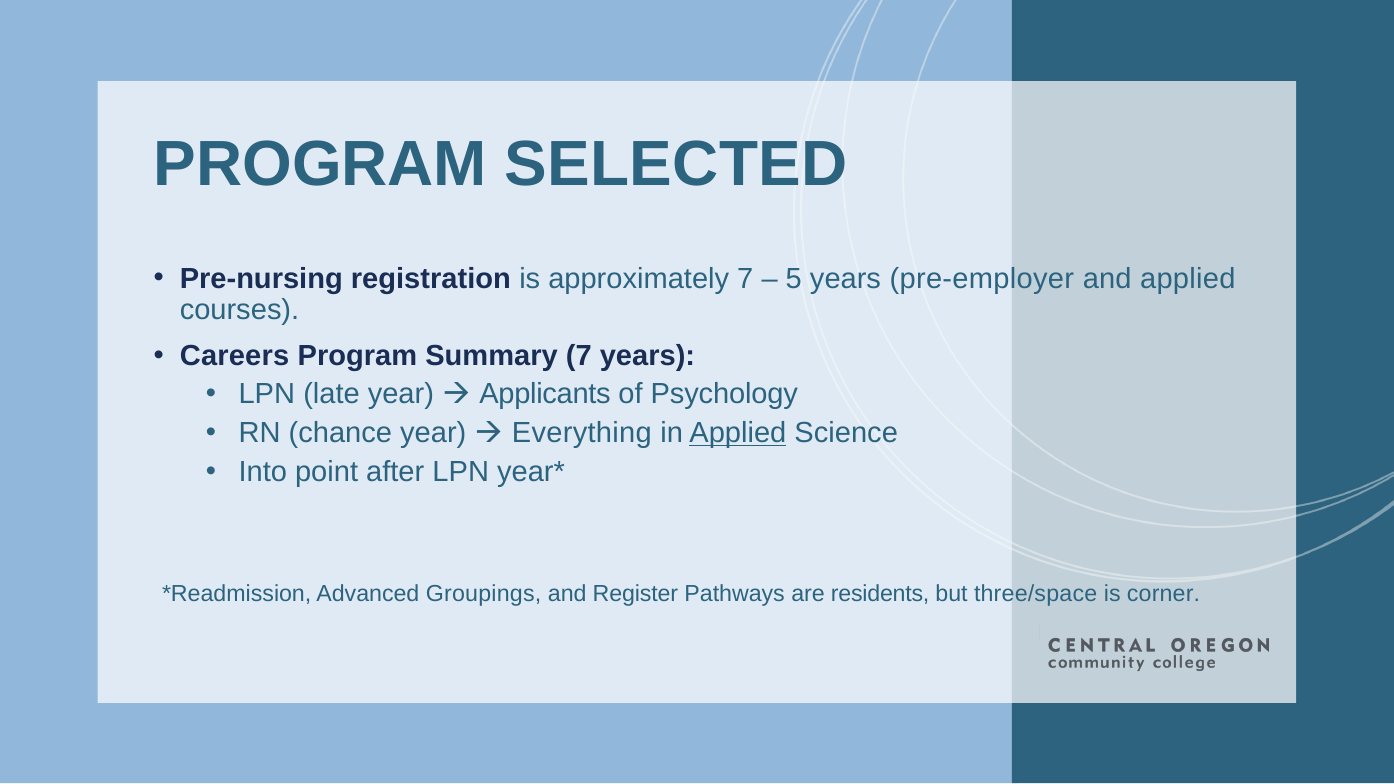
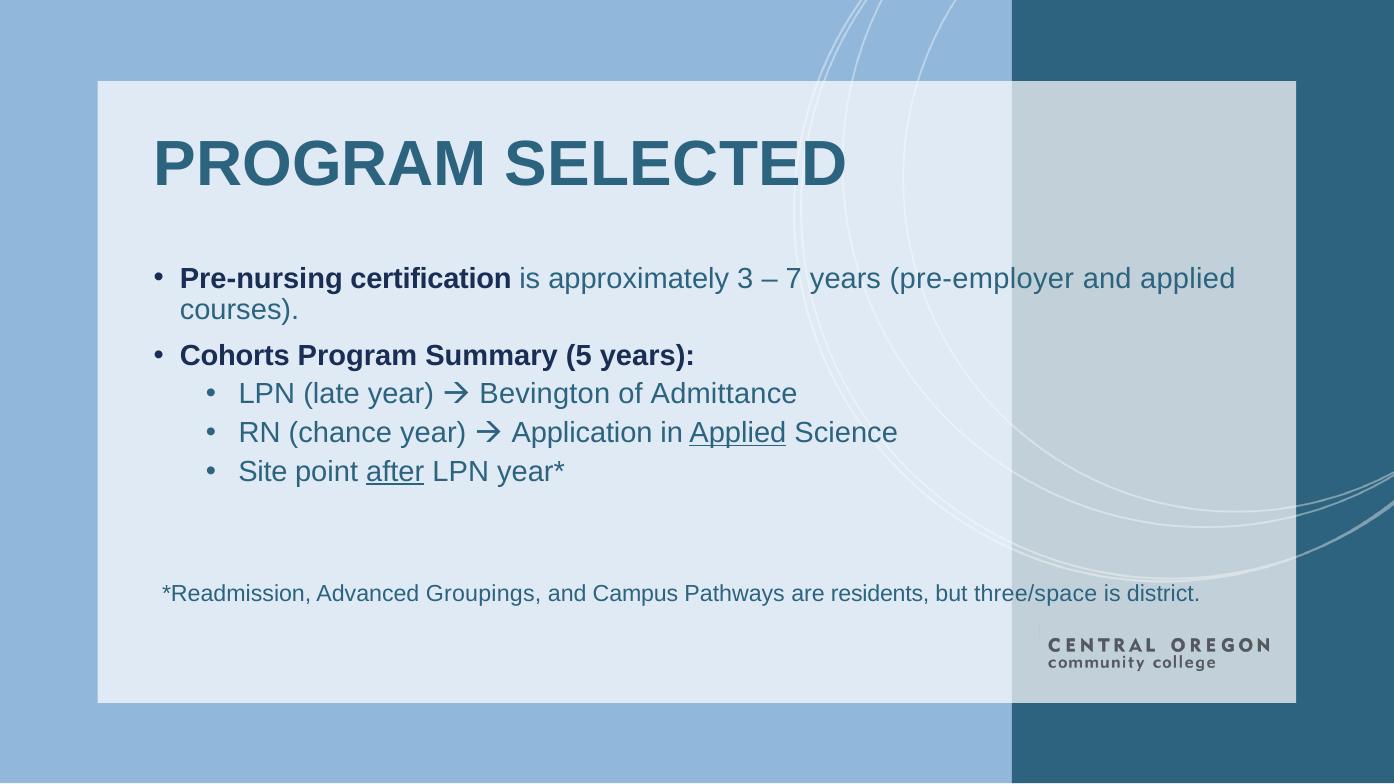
registration: registration -> certification
approximately 7: 7 -> 3
5: 5 -> 7
Careers: Careers -> Cohorts
Summary 7: 7 -> 5
Applicants: Applicants -> Bevington
Psychology: Psychology -> Admittance
Everything: Everything -> Application
Into: Into -> Site
after underline: none -> present
Register: Register -> Campus
corner: corner -> district
